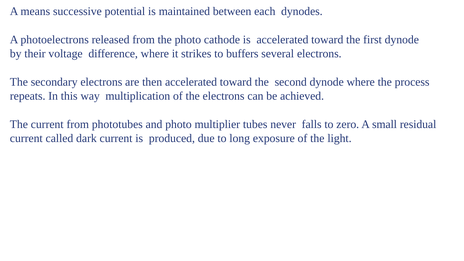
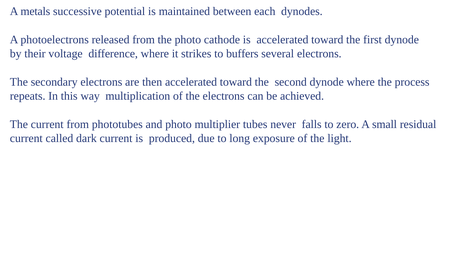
means: means -> metals
